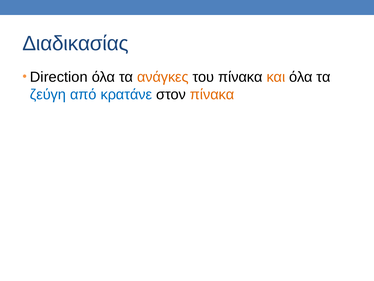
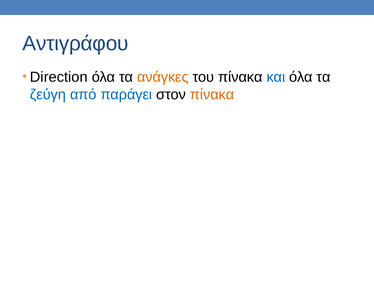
Διαδικασίας: Διαδικασίας -> Αντιγράφου
και colour: orange -> blue
κρατάνε: κρατάνε -> παράγει
